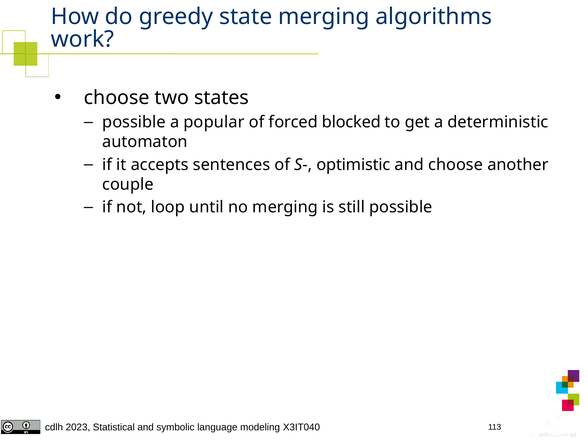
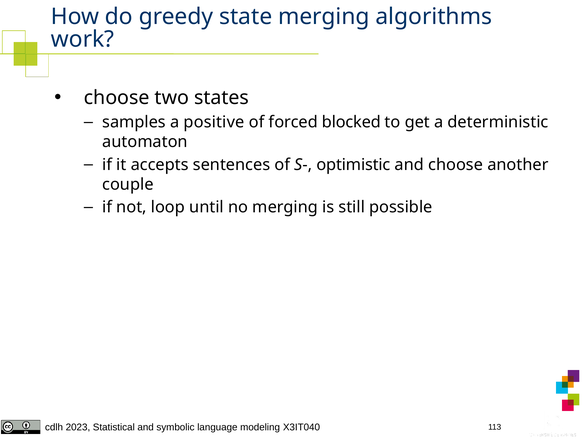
possible at (134, 122): possible -> samples
popular: popular -> positive
